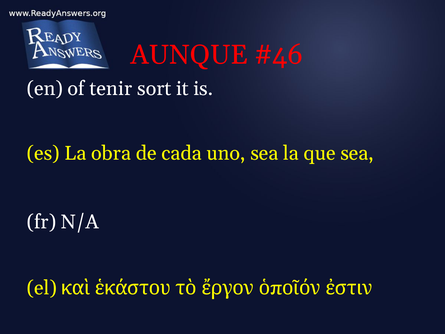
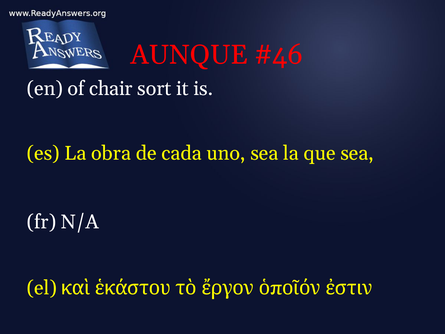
tenir: tenir -> chair
